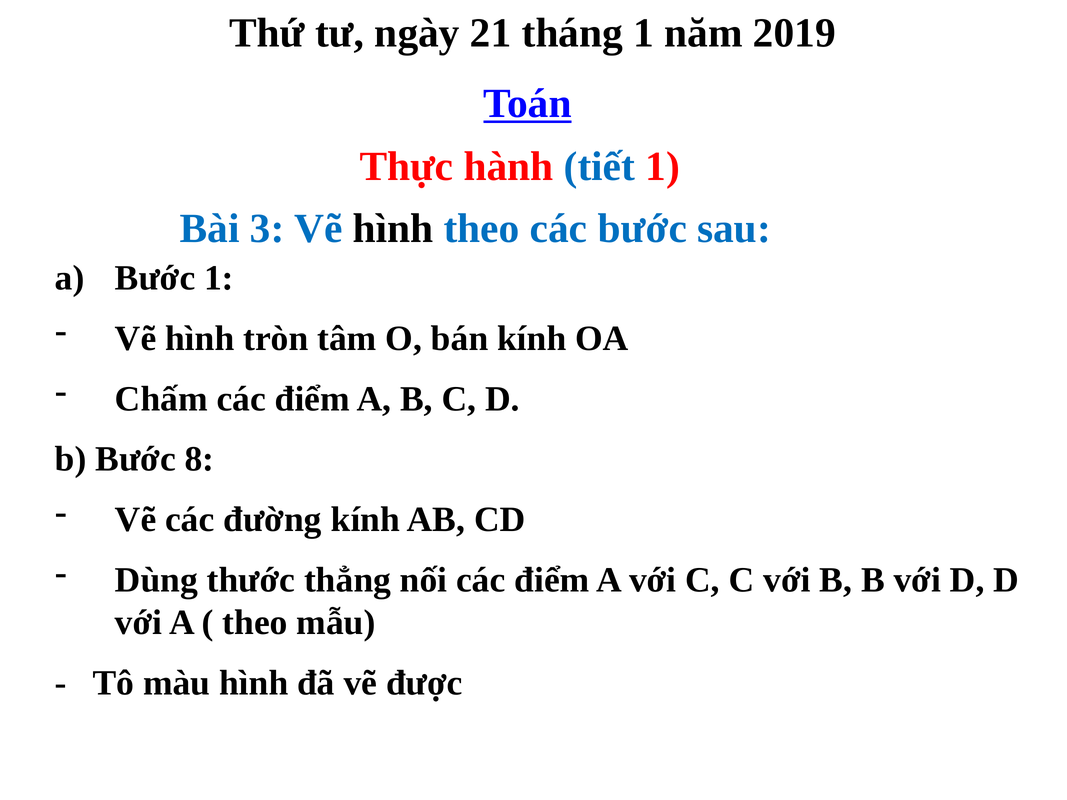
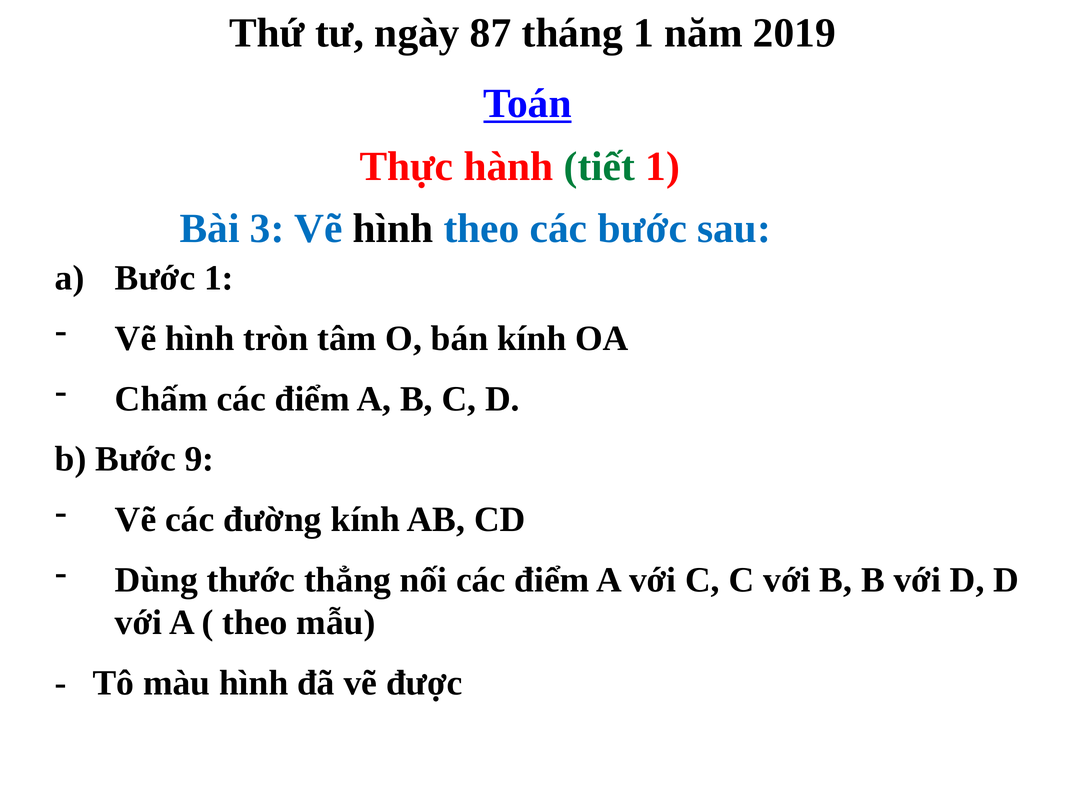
21: 21 -> 87
tiết colour: blue -> green
8: 8 -> 9
